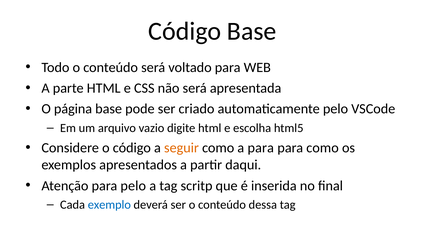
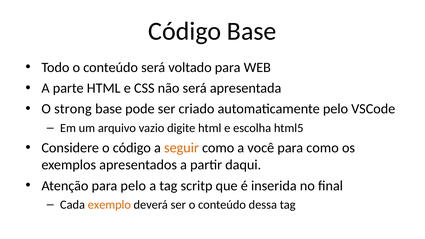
página: página -> strong
a para: para -> você
exemplo colour: blue -> orange
